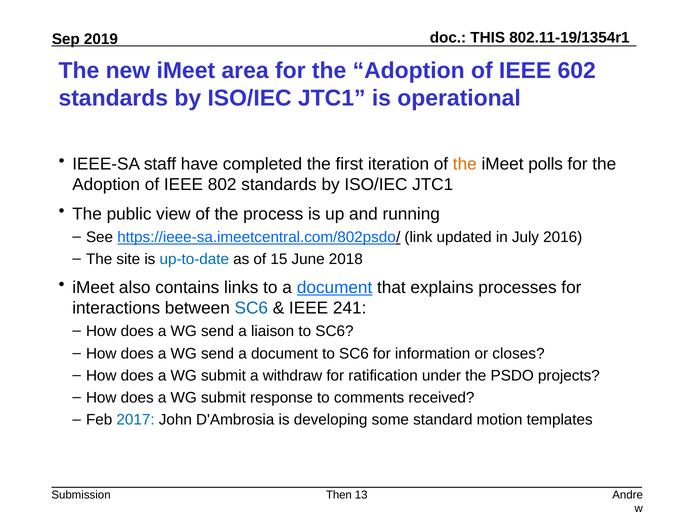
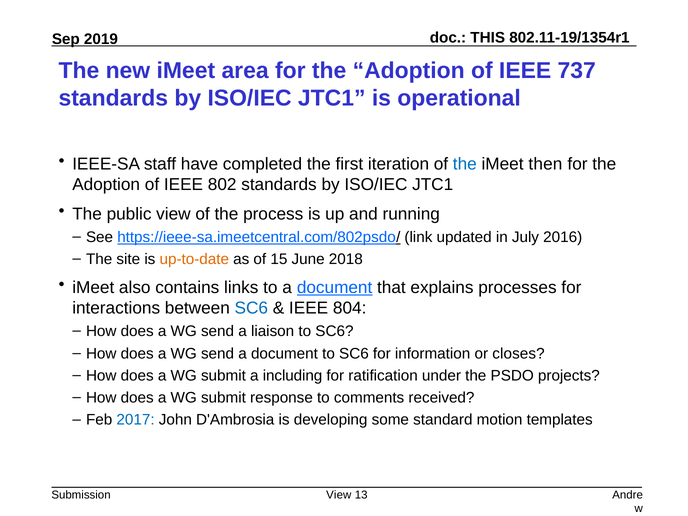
602: 602 -> 737
the at (465, 164) colour: orange -> blue
polls: polls -> then
up-to-date colour: blue -> orange
241: 241 -> 804
withdraw: withdraw -> including
Then at (339, 495): Then -> View
